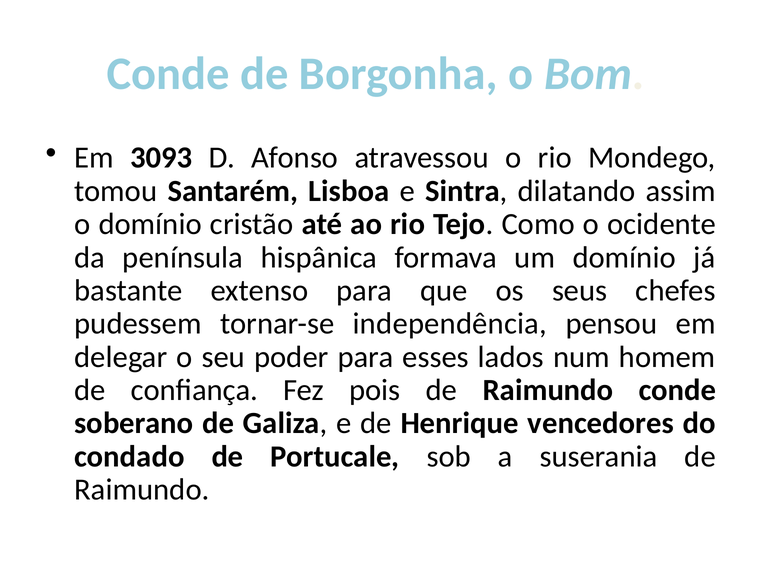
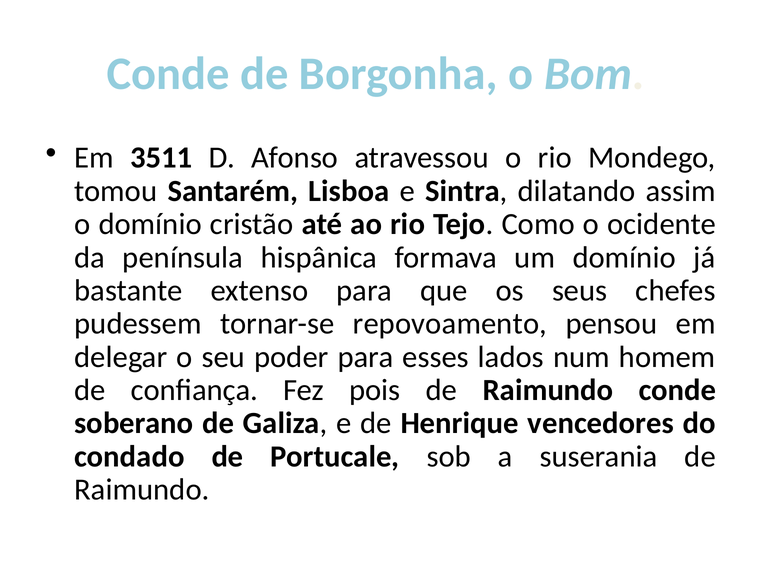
3093: 3093 -> 3511
independência: independência -> repovoamento
